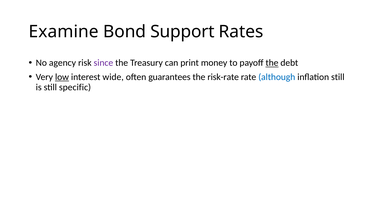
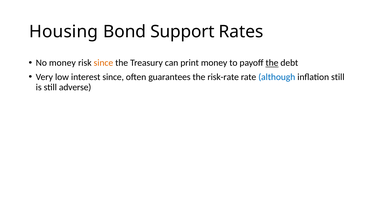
Examine: Examine -> Housing
No agency: agency -> money
since at (103, 63) colour: purple -> orange
low underline: present -> none
interest wide: wide -> since
specific: specific -> adverse
